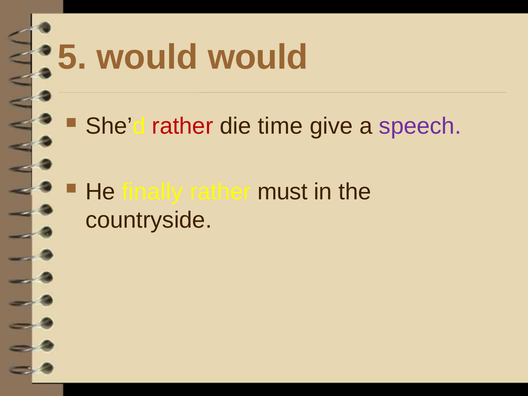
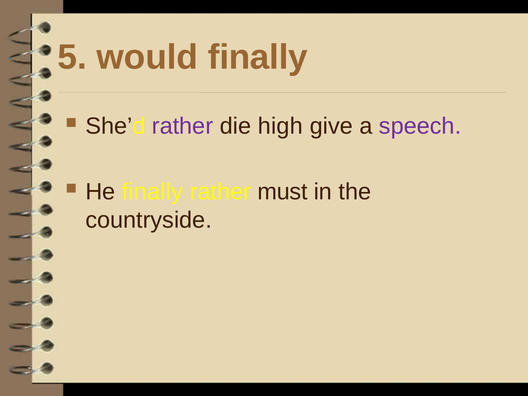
would would: would -> finally
rather at (183, 126) colour: red -> purple
time: time -> high
